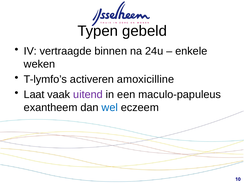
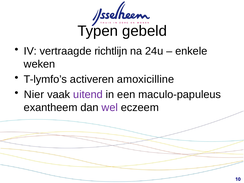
binnen: binnen -> richtlijn
Laat: Laat -> Nier
wel colour: blue -> purple
